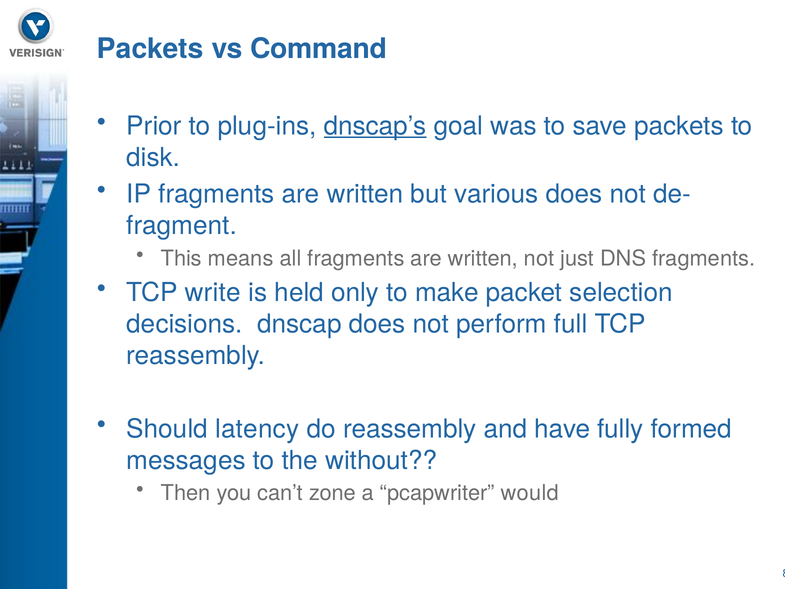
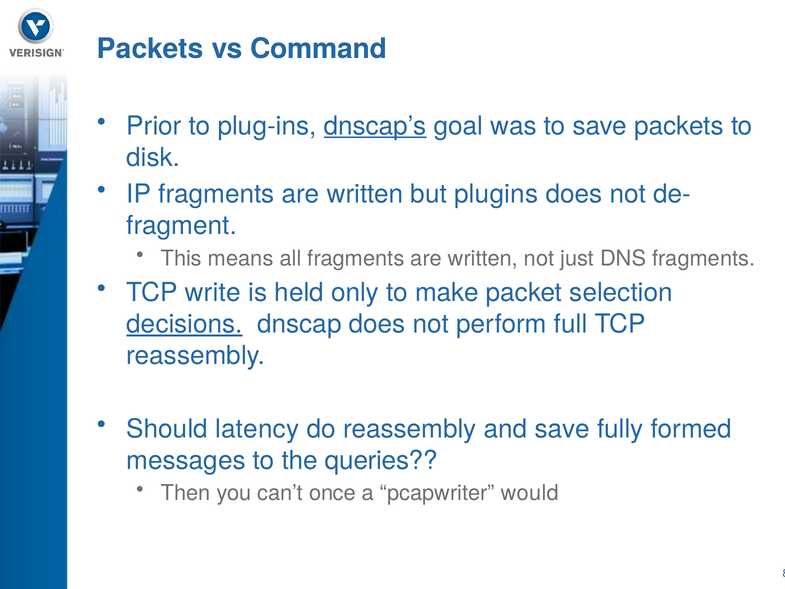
various: various -> plugins
decisions underline: none -> present
and have: have -> save
without: without -> queries
zone: zone -> once
